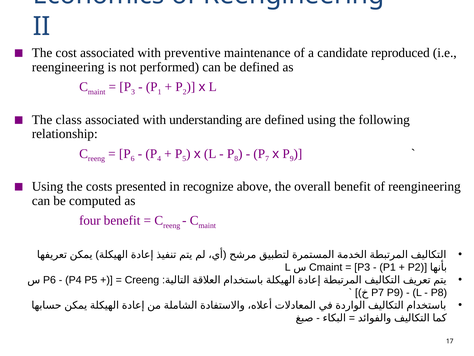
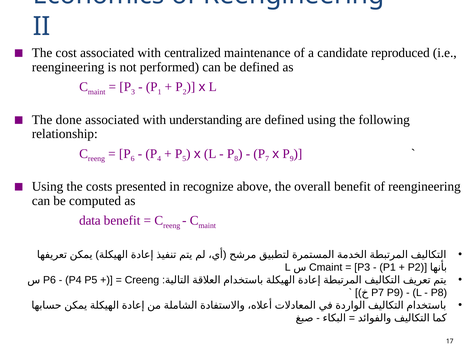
preventive: preventive -> centralized
class: class -> done
four: four -> data
